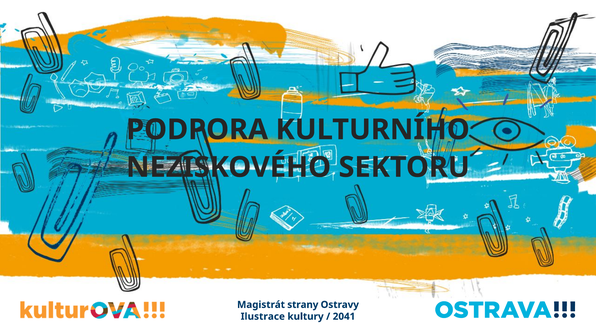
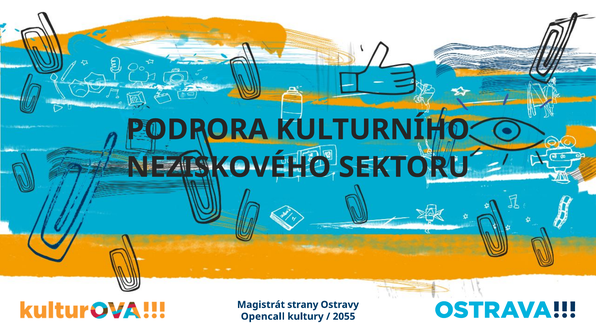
Ilustrace: Ilustrace -> Opencall
2041: 2041 -> 2055
